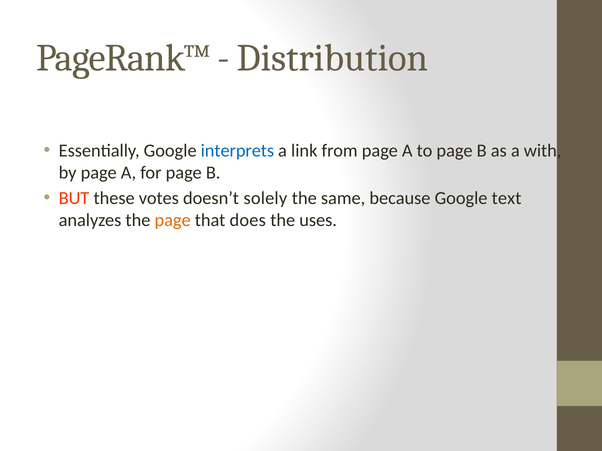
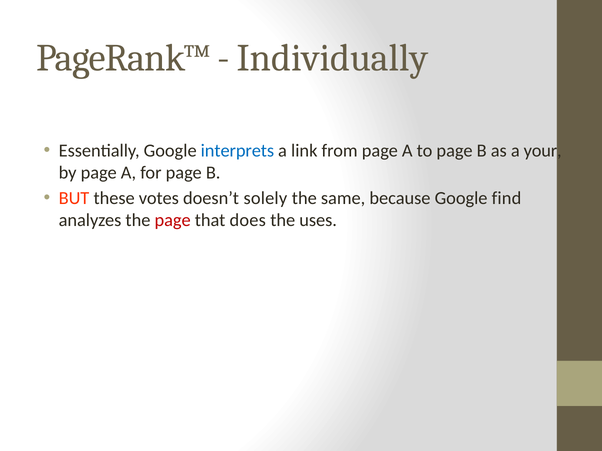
Distribution: Distribution -> Individually
with: with -> your
text: text -> find
page at (173, 221) colour: orange -> red
